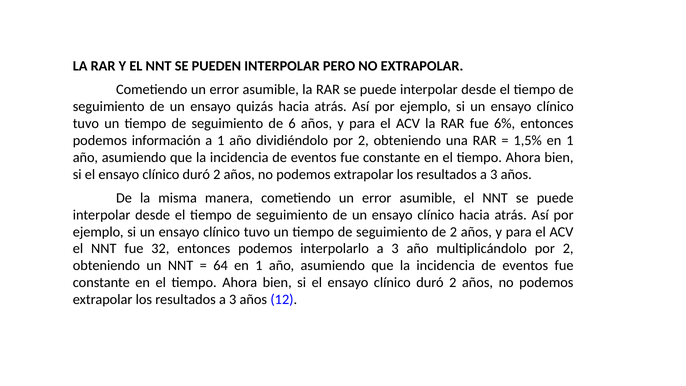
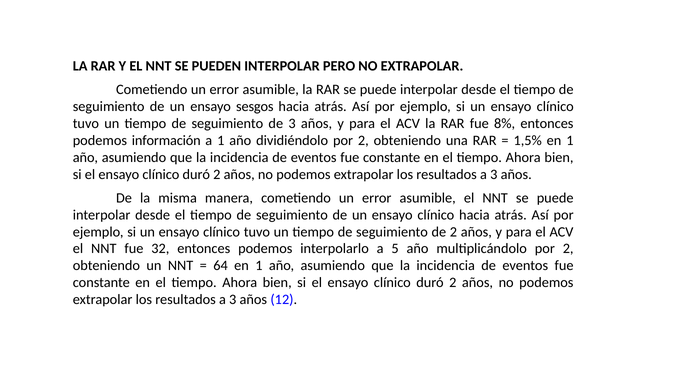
quizás: quizás -> sesgos
de 6: 6 -> 3
6%: 6% -> 8%
interpolarlo a 3: 3 -> 5
